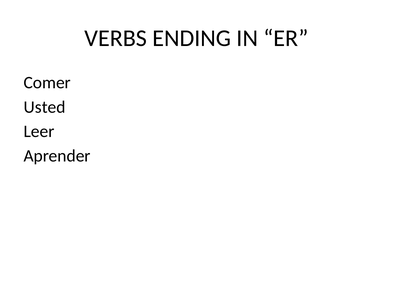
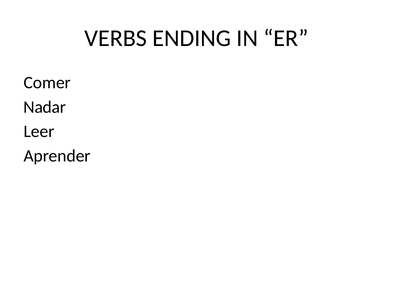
Usted: Usted -> Nadar
